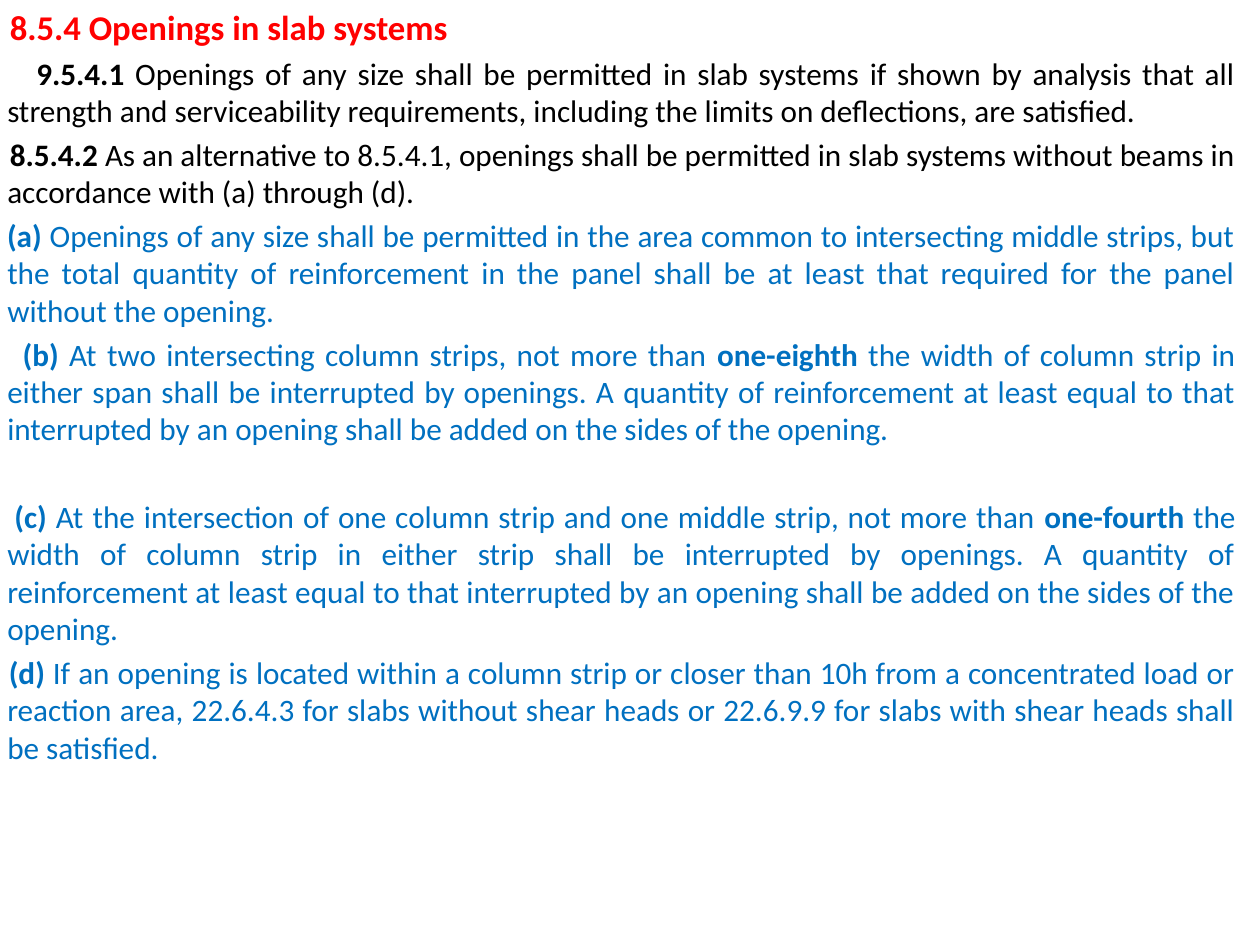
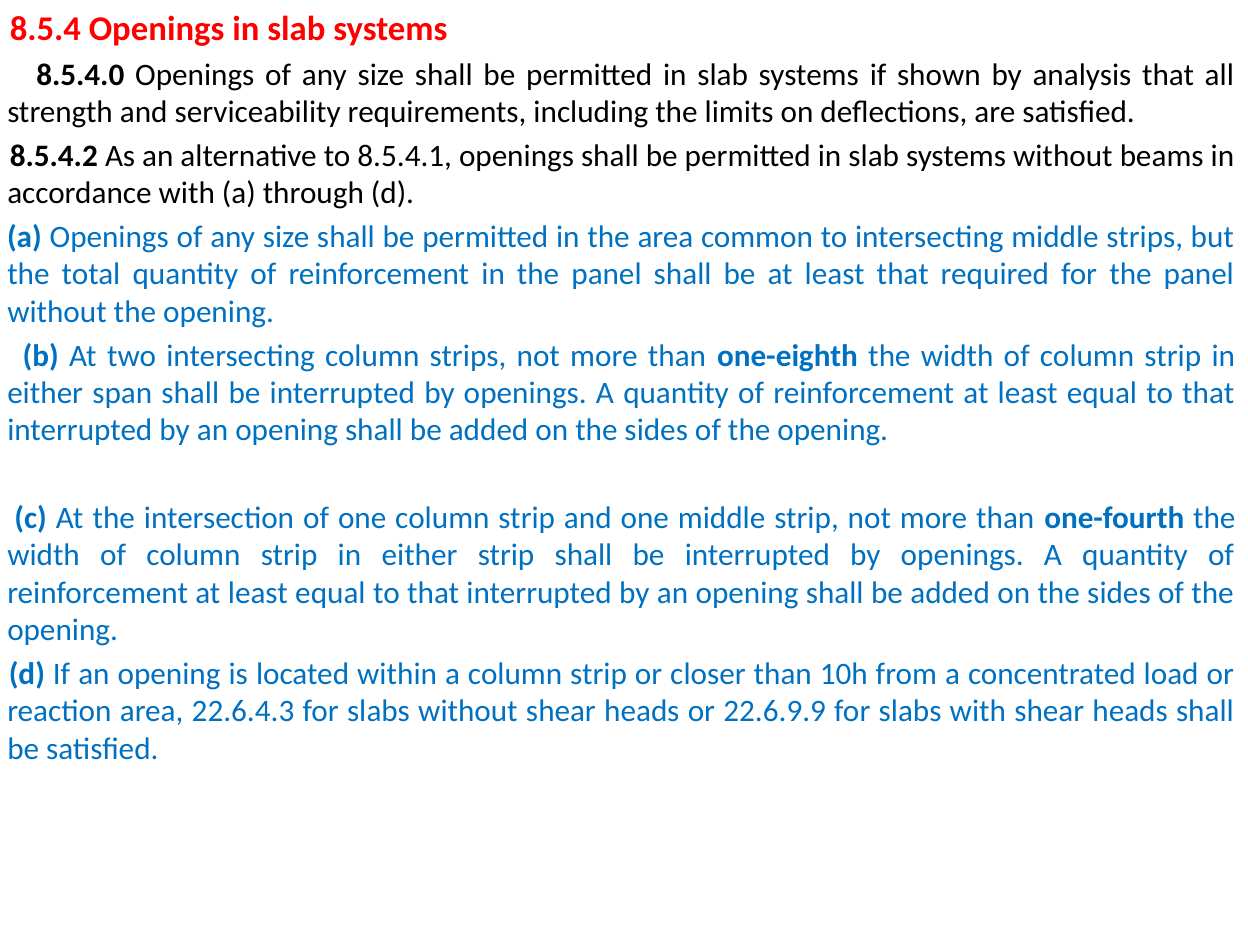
9.5.4.1: 9.5.4.1 -> 8.5.4.0
